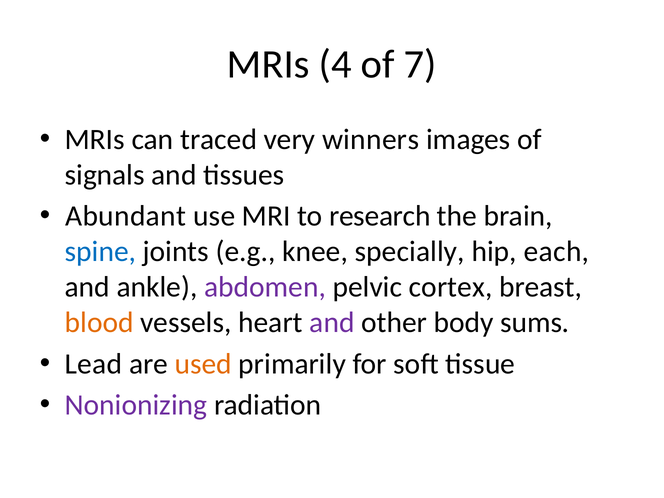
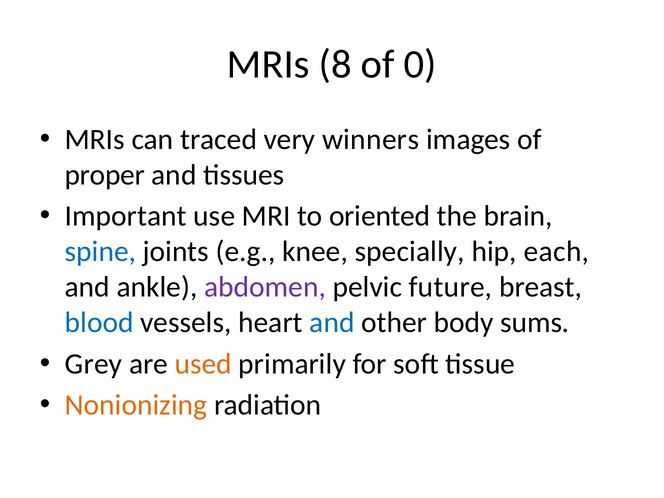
4: 4 -> 8
7: 7 -> 0
signals: signals -> proper
Abundant: Abundant -> Important
research: research -> oriented
cortex: cortex -> future
blood colour: orange -> blue
and at (332, 322) colour: purple -> blue
Lead: Lead -> Grey
Nonionizing colour: purple -> orange
